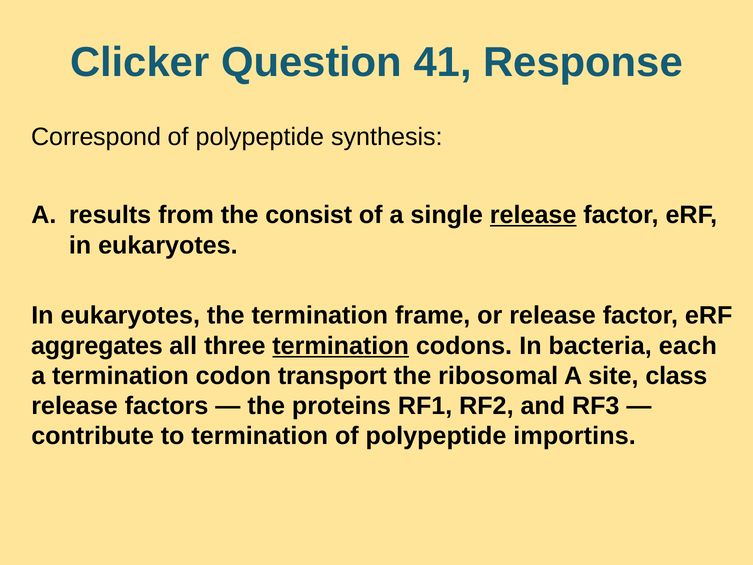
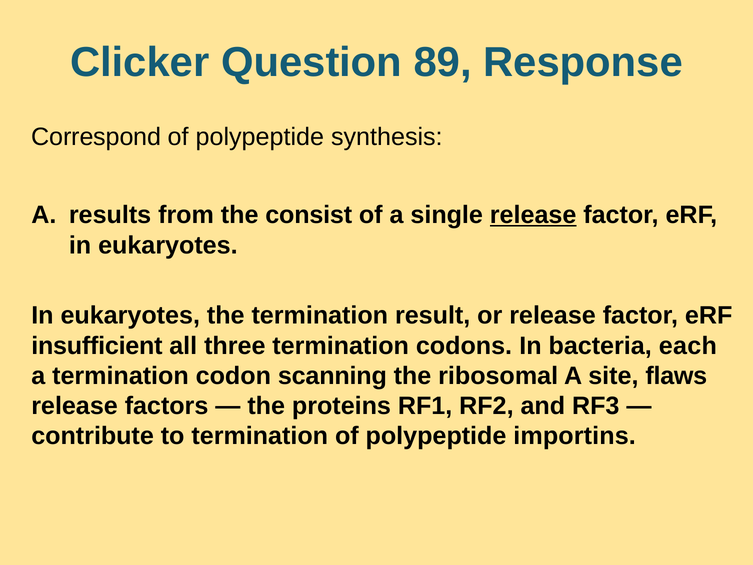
41: 41 -> 89
frame: frame -> result
aggregates: aggregates -> insufficient
termination at (341, 346) underline: present -> none
transport: transport -> scanning
class: class -> flaws
